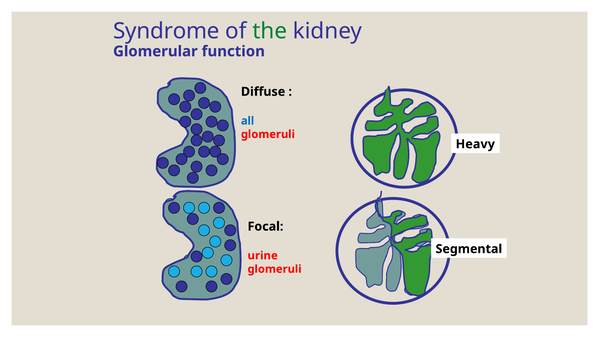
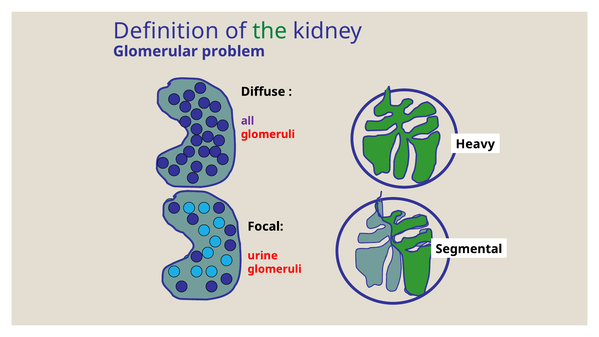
Syndrome: Syndrome -> Definition
function: function -> problem
all colour: blue -> purple
